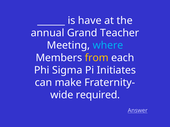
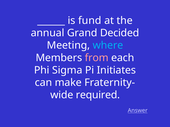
have: have -> fund
Teacher: Teacher -> Decided
from colour: yellow -> pink
